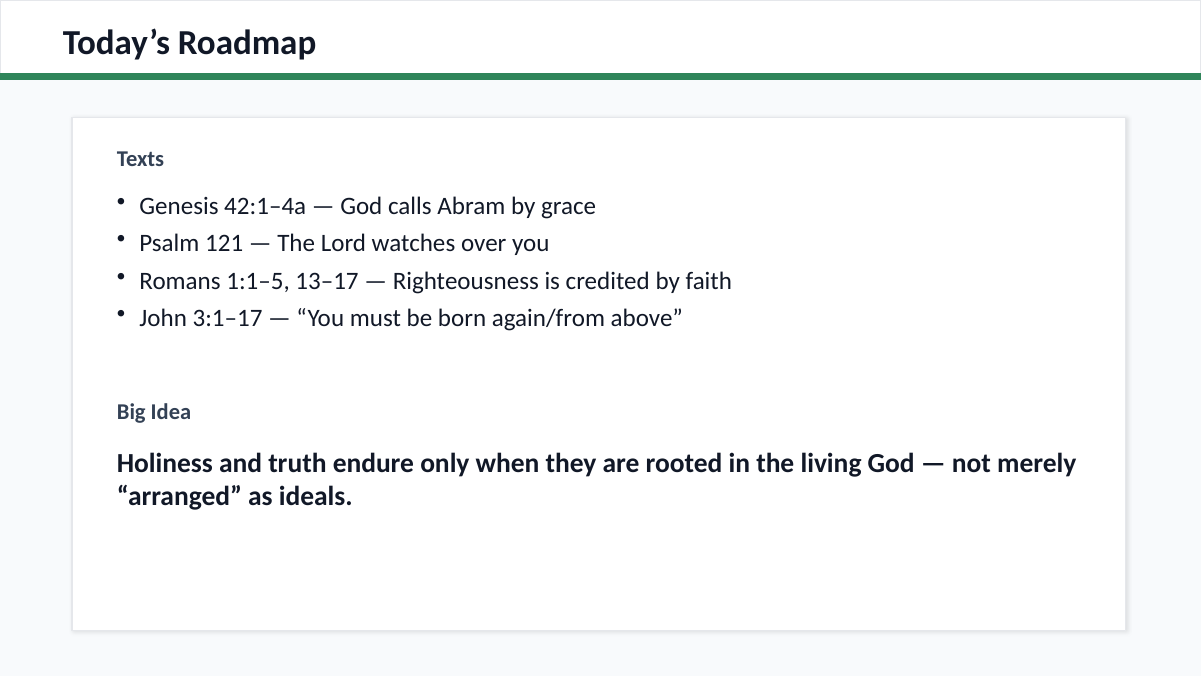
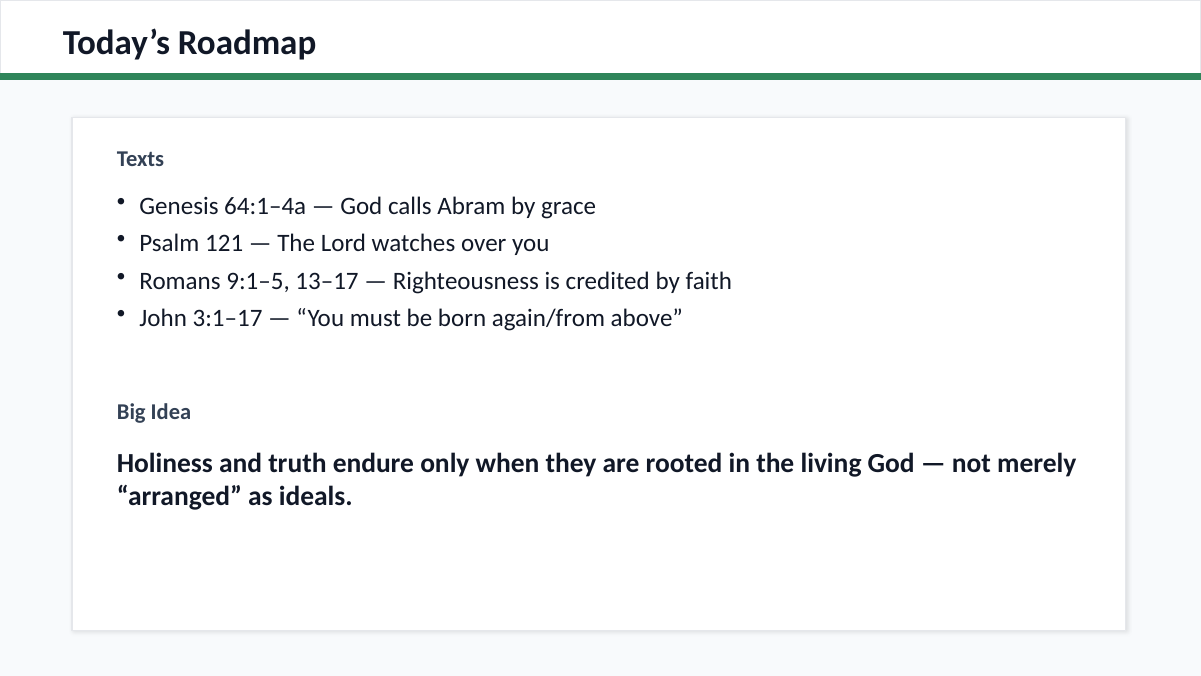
42:1–4a: 42:1–4a -> 64:1–4a
1:1–5: 1:1–5 -> 9:1–5
